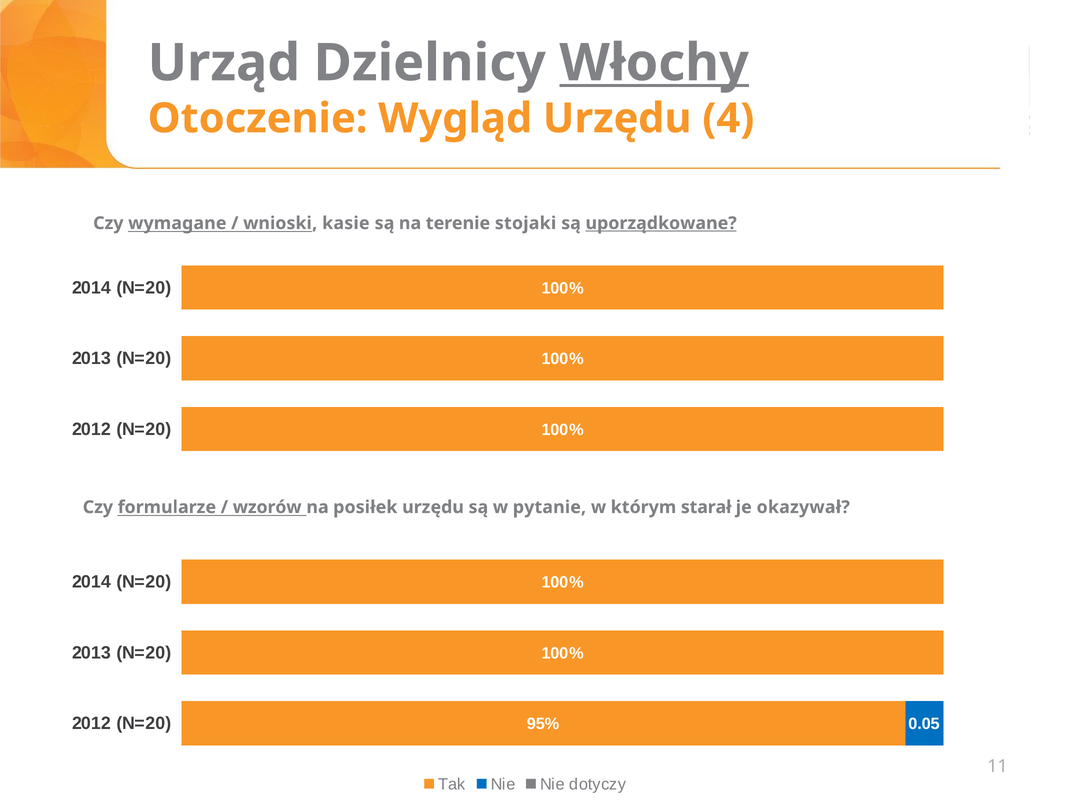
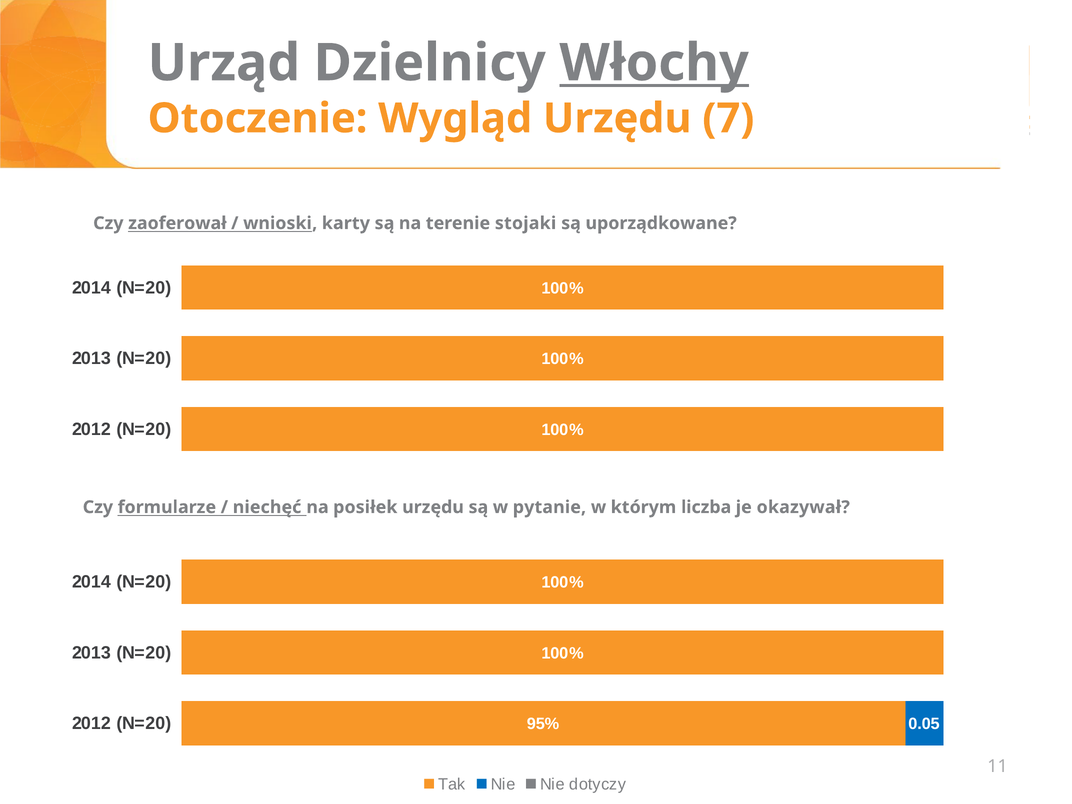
4: 4 -> 7
wymagane: wymagane -> zaoferował
kasie: kasie -> karty
uporządkowane underline: present -> none
wzorów: wzorów -> niechęć
starał: starał -> liczba
